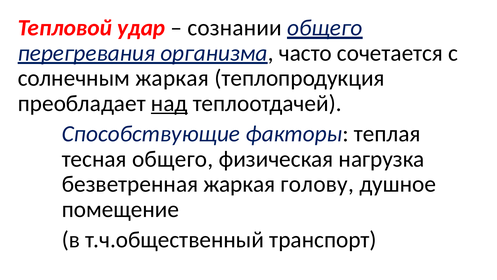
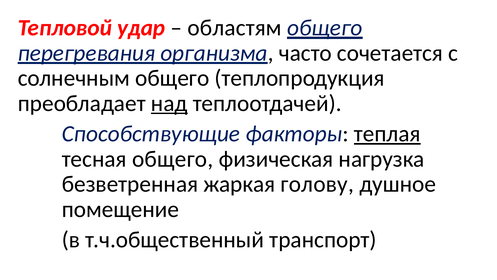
сознании: сознании -> областям
солнечным жаркая: жаркая -> общего
теплая underline: none -> present
